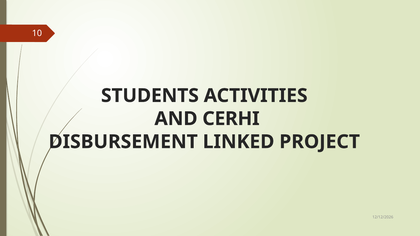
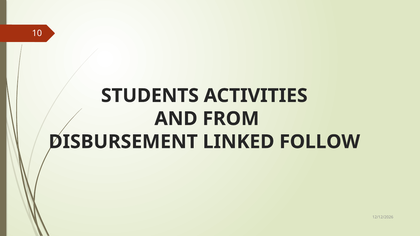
CERHI: CERHI -> FROM
PROJECT: PROJECT -> FOLLOW
